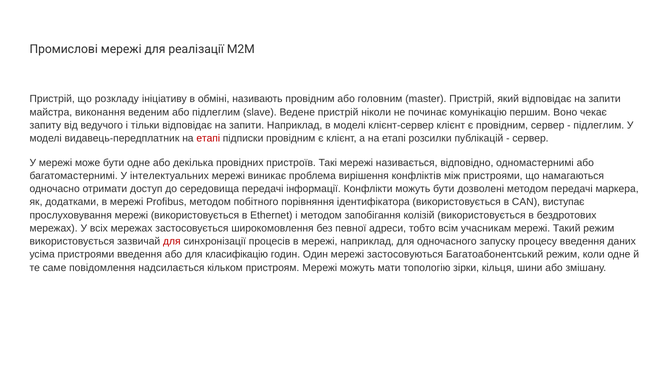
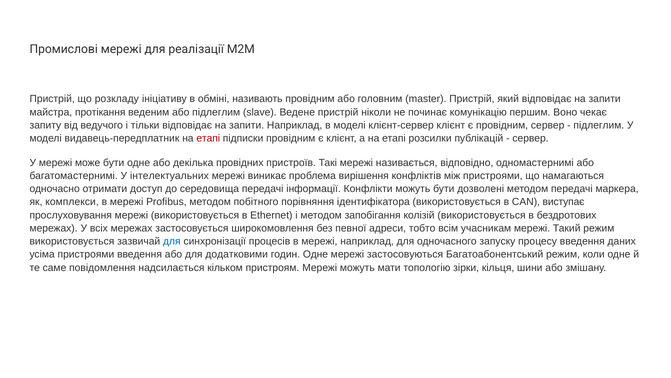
виконання: виконання -> протікання
додатками: додатками -> комплекси
для at (172, 241) colour: red -> blue
класифікацію: класифікацію -> додатковими
годин Один: Один -> Одне
